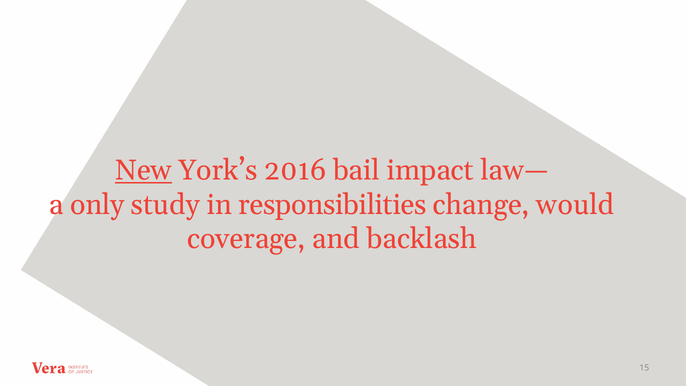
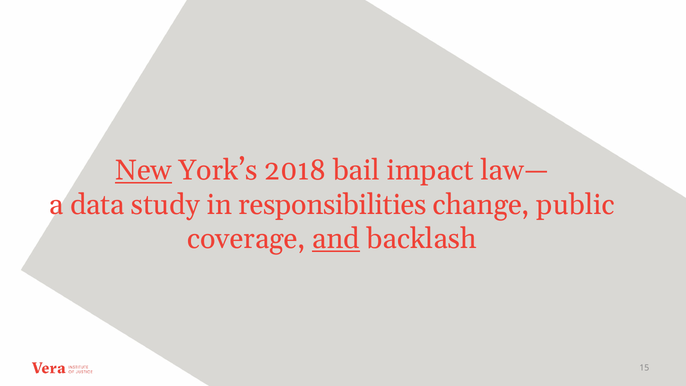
2016: 2016 -> 2018
only: only -> data
would: would -> public
and underline: none -> present
